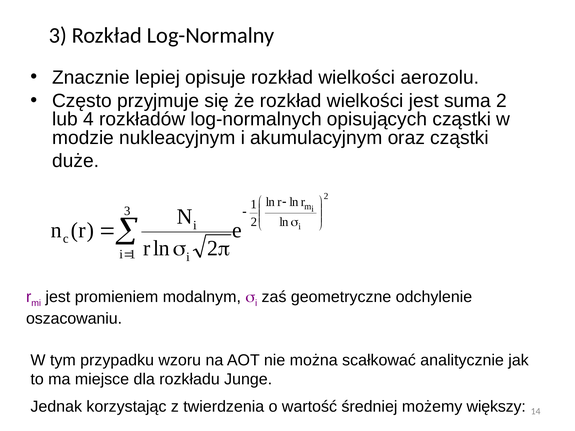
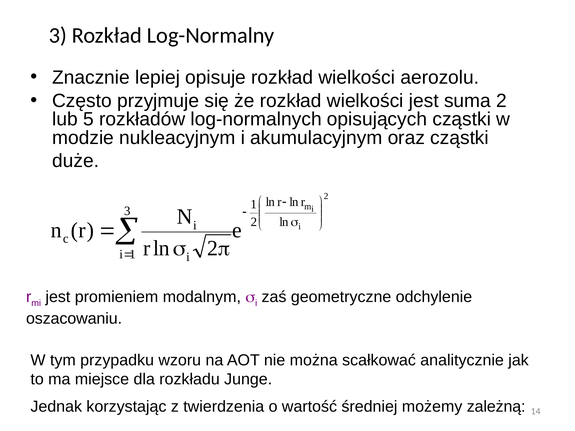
4: 4 -> 5
większy: większy -> zależną
